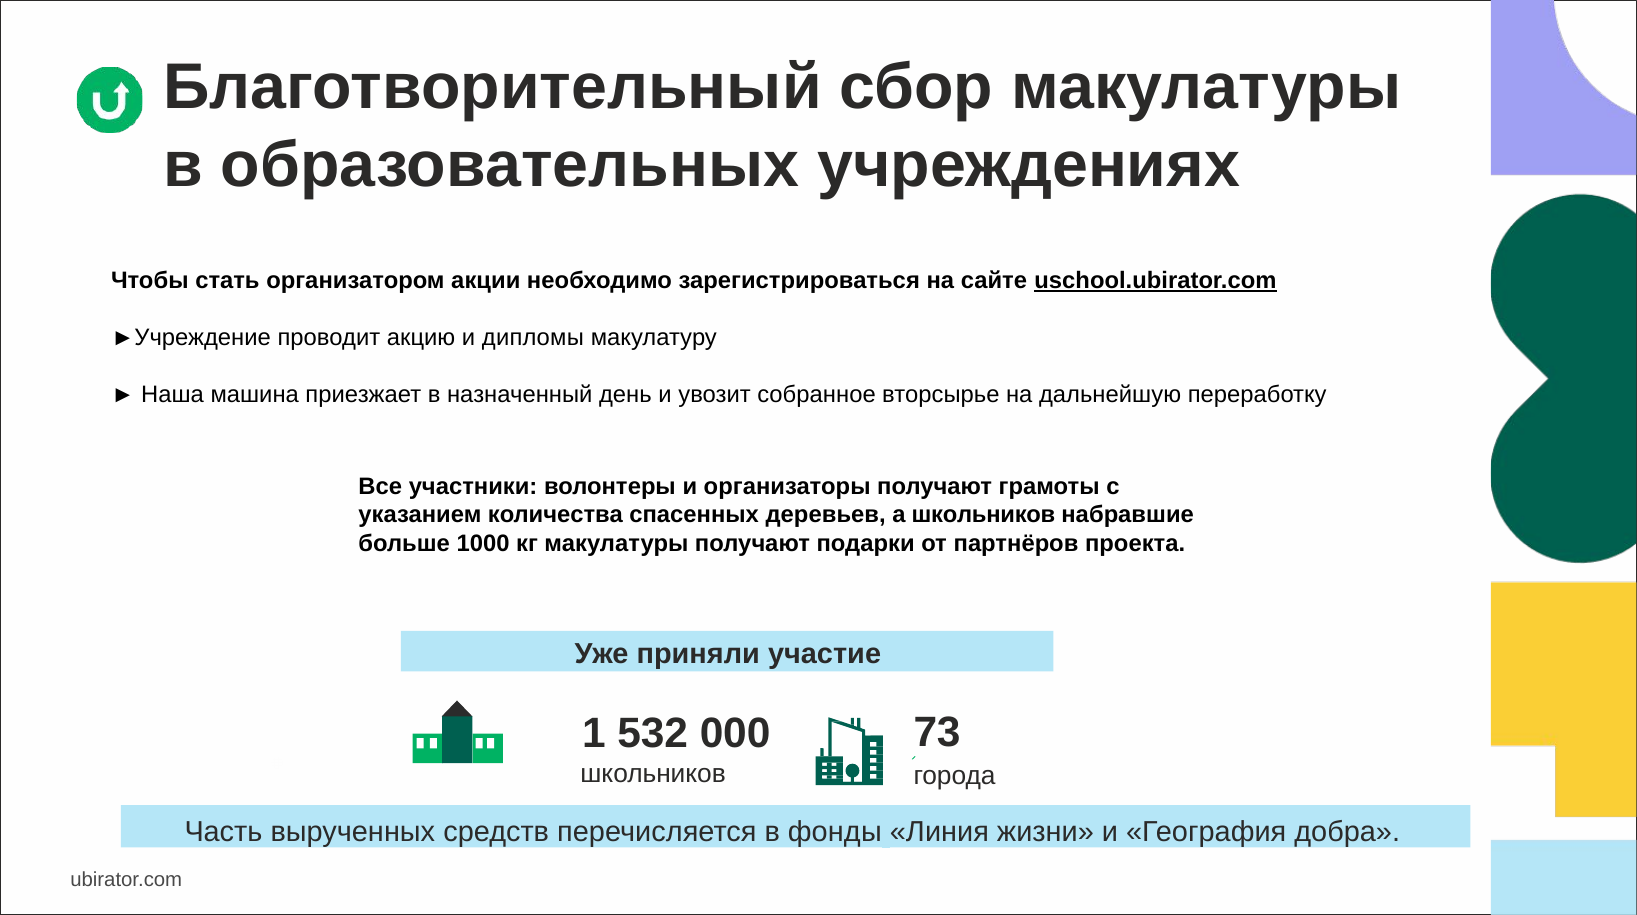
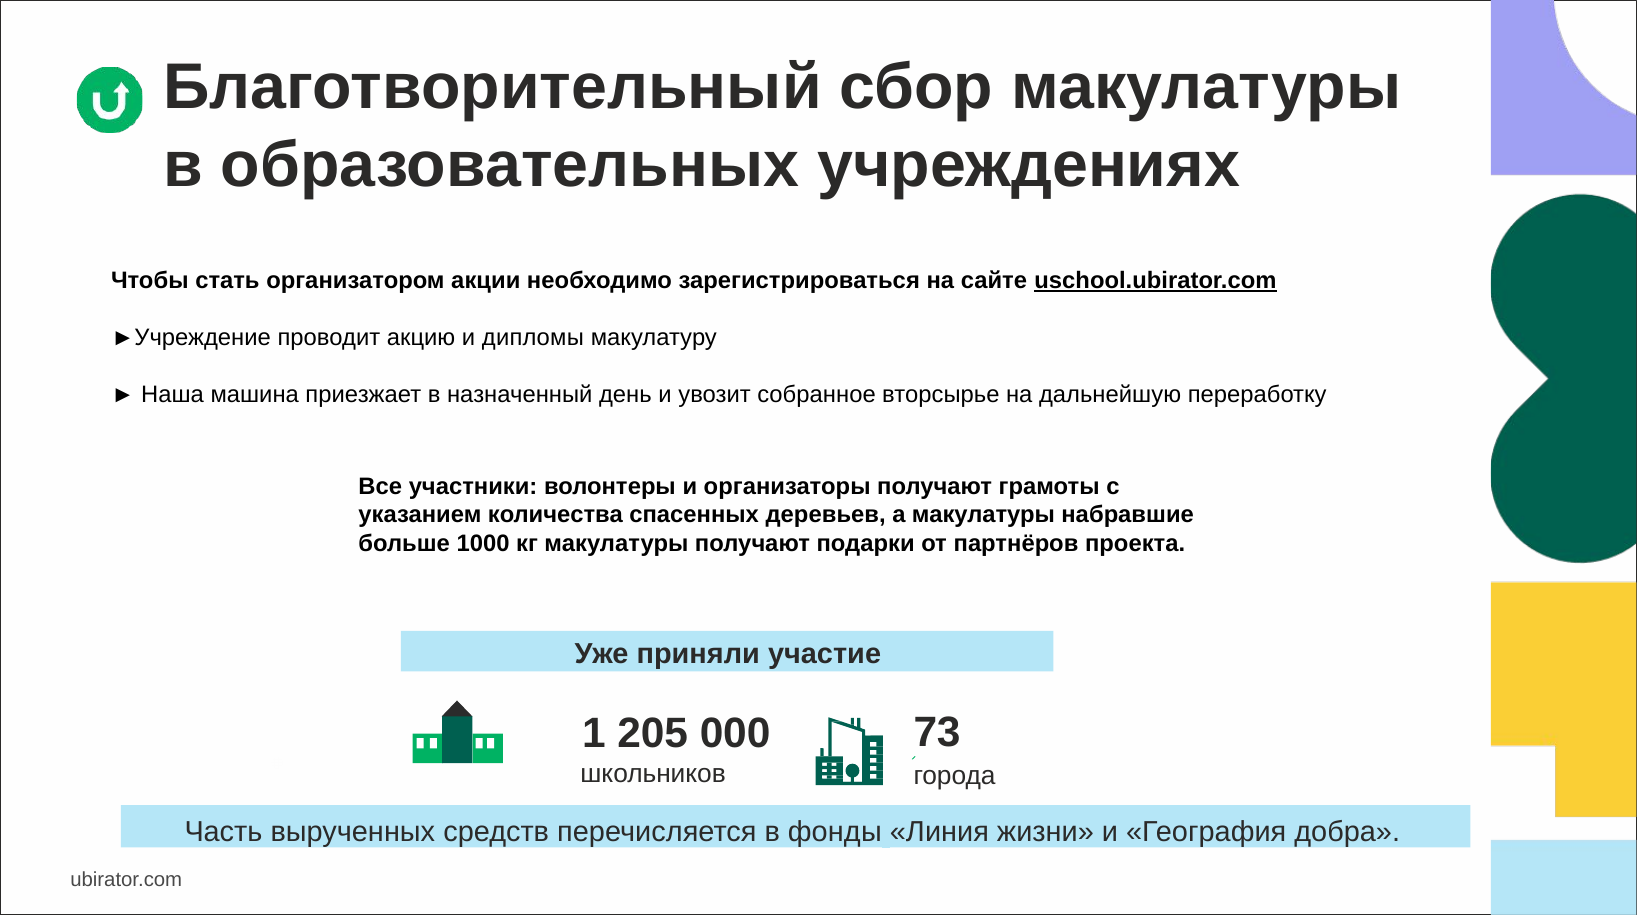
а школьников: школьников -> макулатуры
532: 532 -> 205
